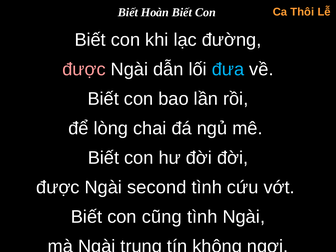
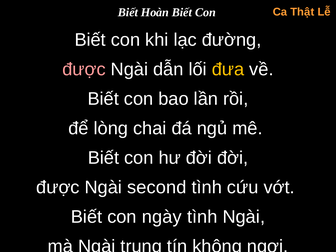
Thôi: Thôi -> Thật
đưa colour: light blue -> yellow
cũng: cũng -> ngày
